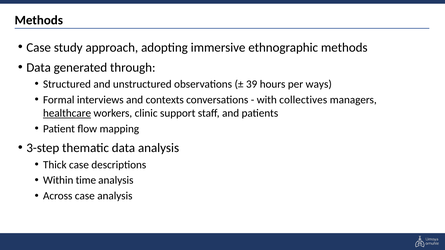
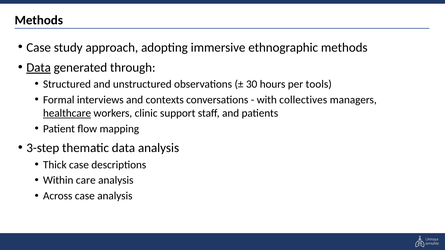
Data at (39, 68) underline: none -> present
39: 39 -> 30
ways: ways -> tools
time: time -> care
